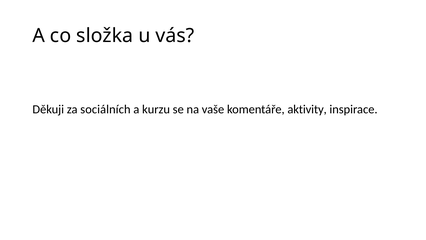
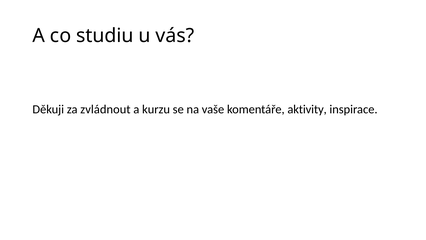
složka: složka -> studiu
sociálních: sociálních -> zvládnout
